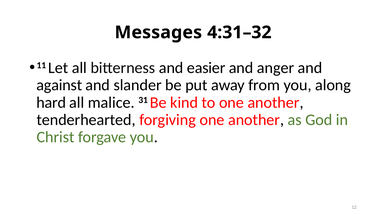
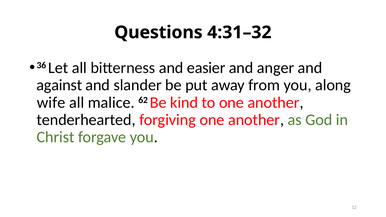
Messages: Messages -> Questions
11: 11 -> 36
hard: hard -> wife
31: 31 -> 62
